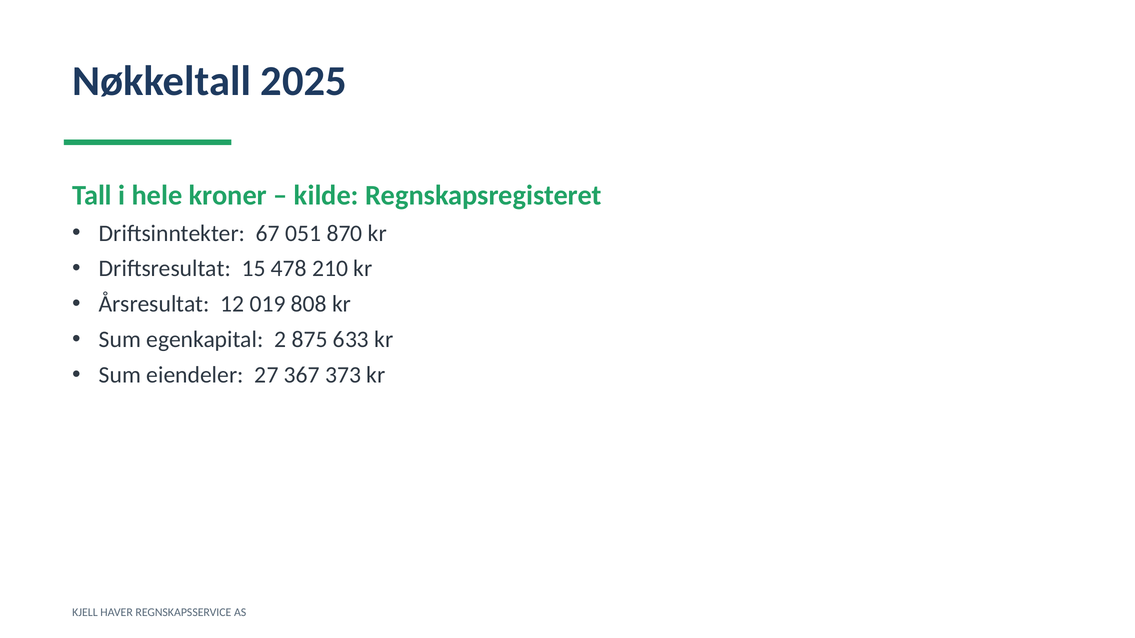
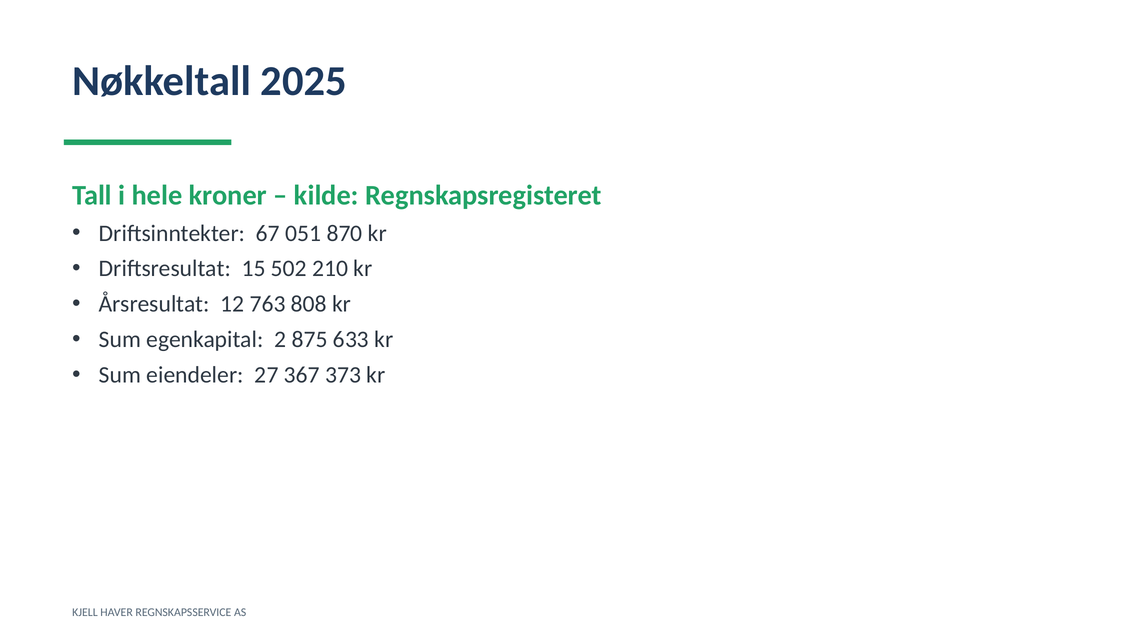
478: 478 -> 502
019: 019 -> 763
